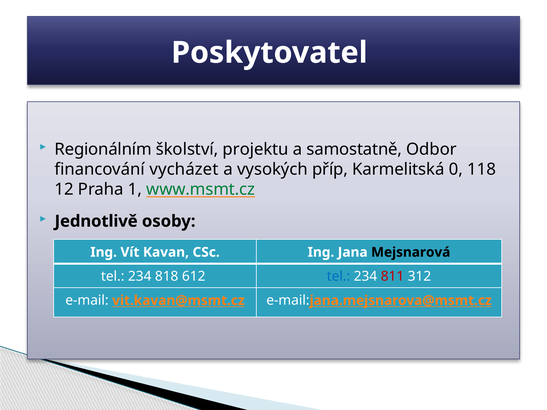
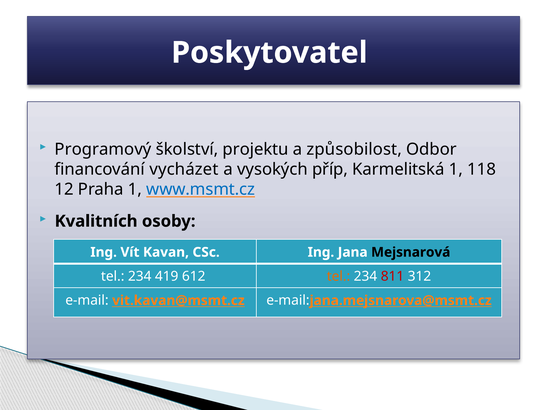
Regionálním: Regionálním -> Programový
samostatně: samostatně -> způsobilost
Karmelitská 0: 0 -> 1
www.msmt.cz colour: green -> blue
Jednotlivě: Jednotlivě -> Kvalitních
818: 818 -> 419
tel at (338, 277) colour: blue -> orange
